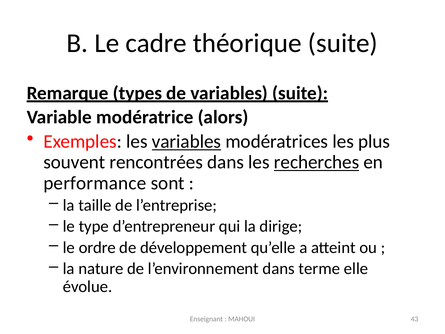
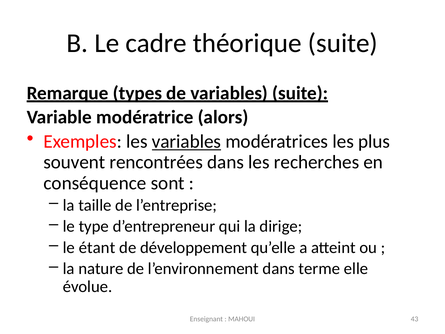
recherches underline: present -> none
performance: performance -> conséquence
ordre: ordre -> étant
